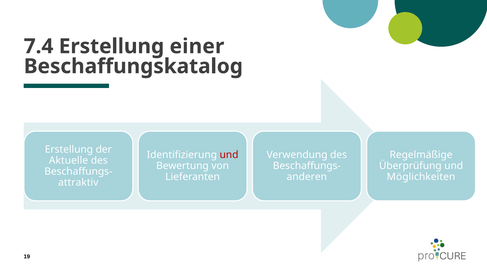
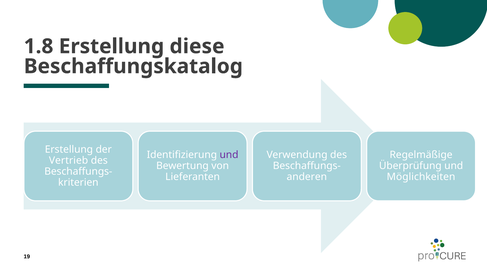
7.4: 7.4 -> 1.8
einer: einer -> diese
und at (229, 155) colour: red -> purple
Aktuelle: Aktuelle -> Vertrieb
attraktiv: attraktiv -> kriterien
